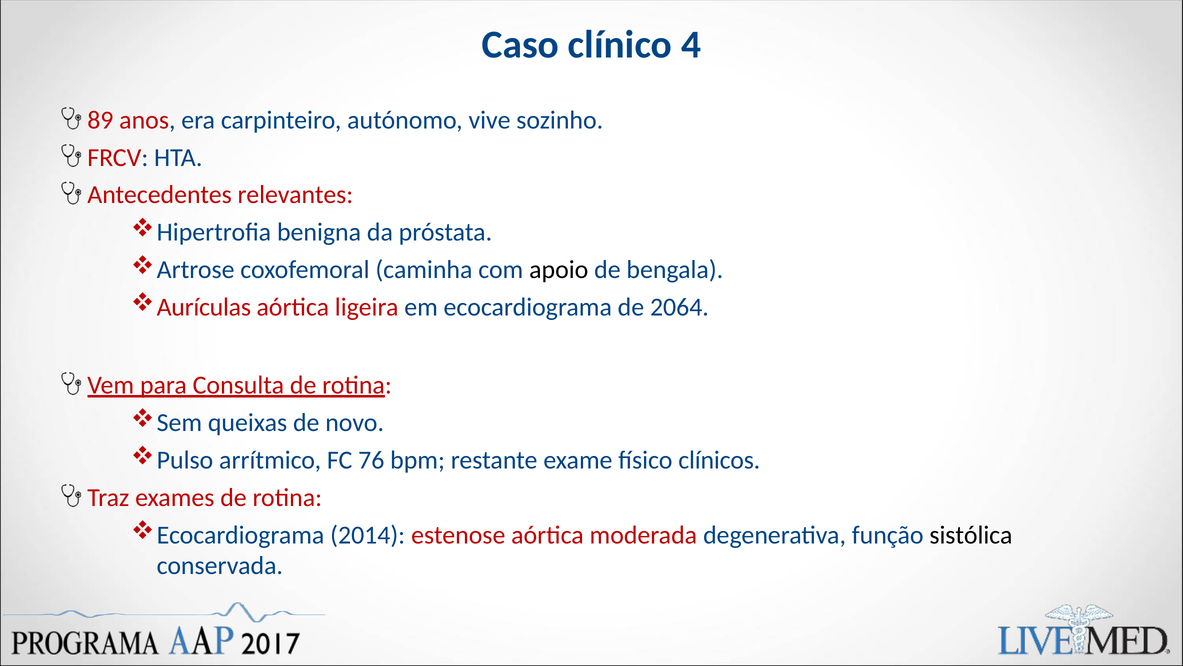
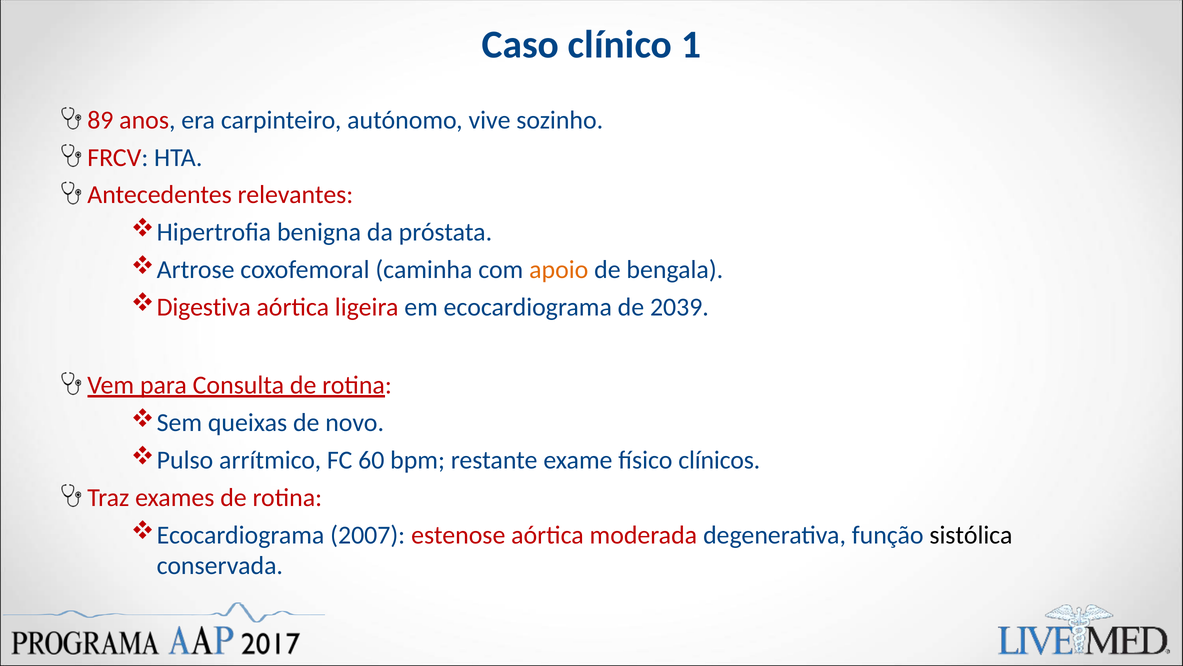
4: 4 -> 1
apoio colour: black -> orange
Aurículas: Aurículas -> Digestiva
2064: 2064 -> 2039
76: 76 -> 60
2014: 2014 -> 2007
